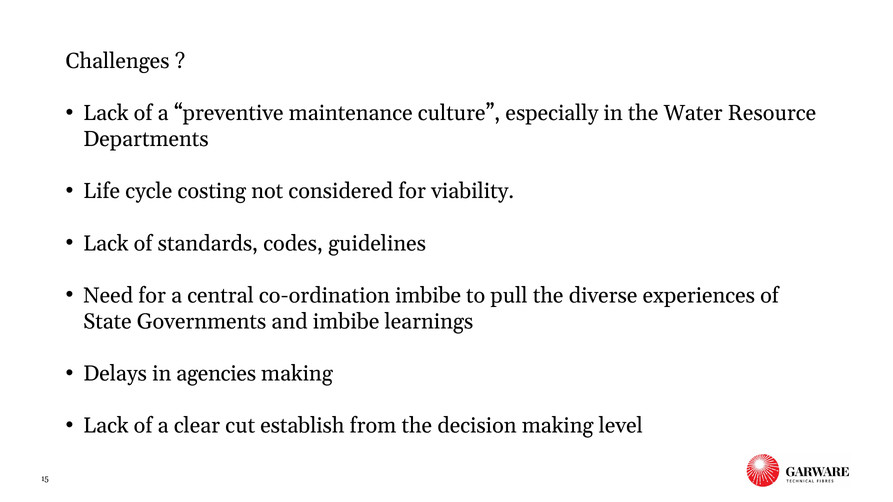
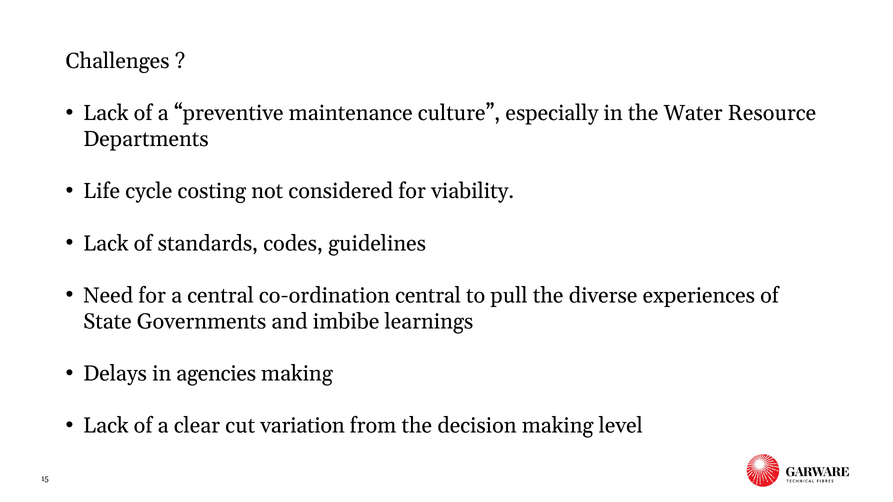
co-ordination imbibe: imbibe -> central
establish: establish -> variation
